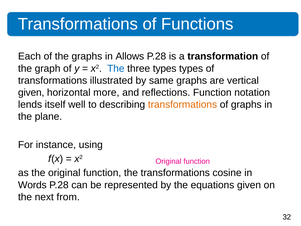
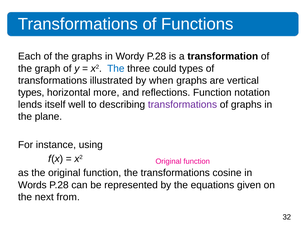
Allows: Allows -> Wordy
three types: types -> could
same: same -> when
given at (31, 92): given -> types
transformations at (182, 105) colour: orange -> purple
